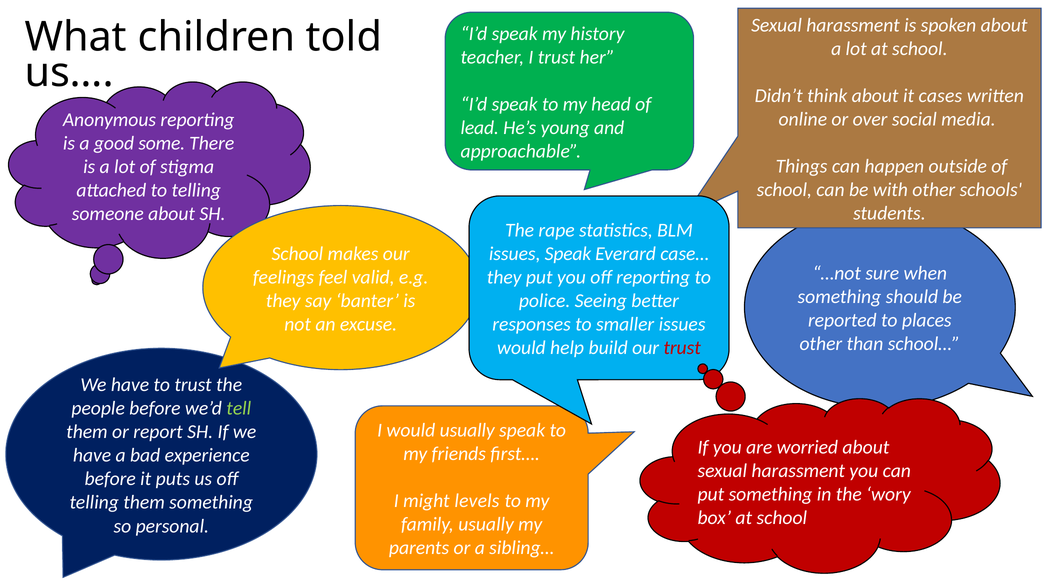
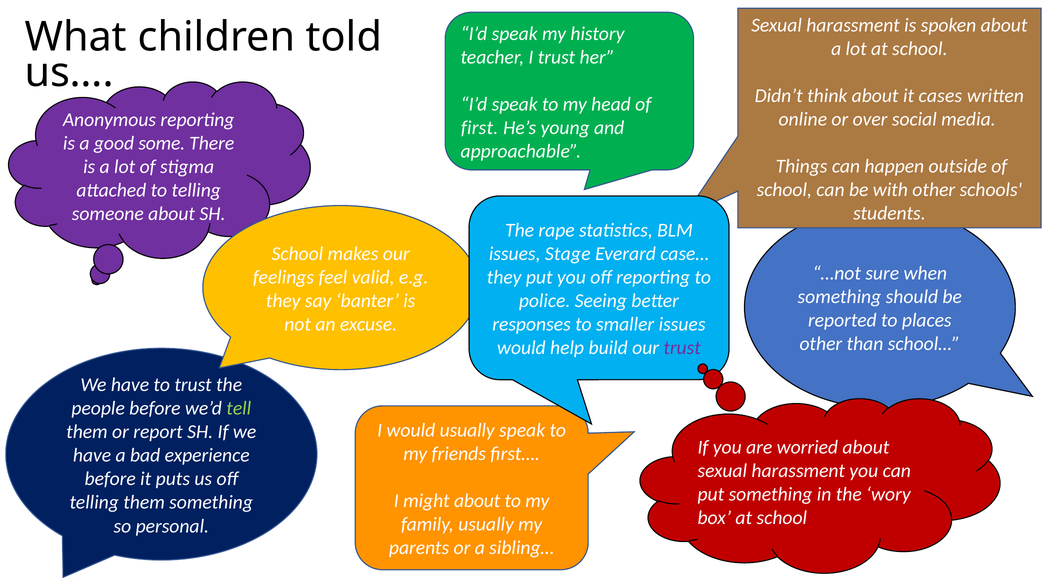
lead: lead -> first
issues Speak: Speak -> Stage
trust at (682, 348) colour: red -> purple
might levels: levels -> about
